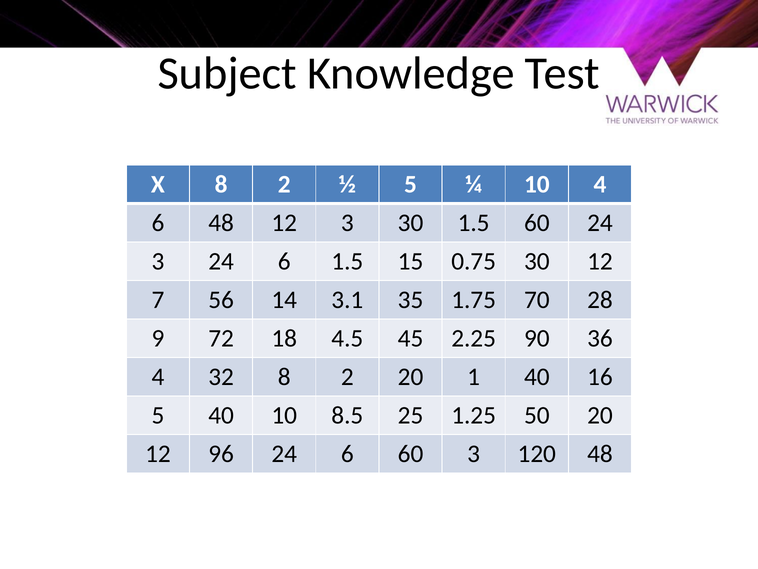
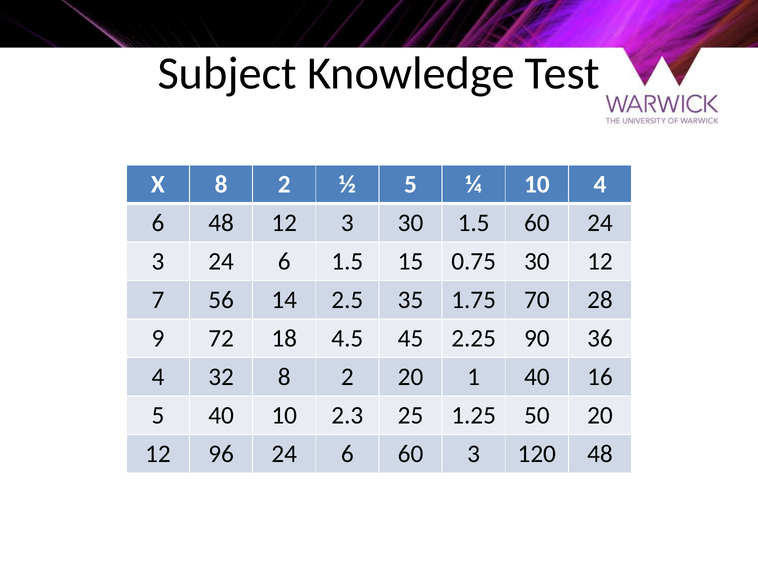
3.1: 3.1 -> 2.5
8.5: 8.5 -> 2.3
